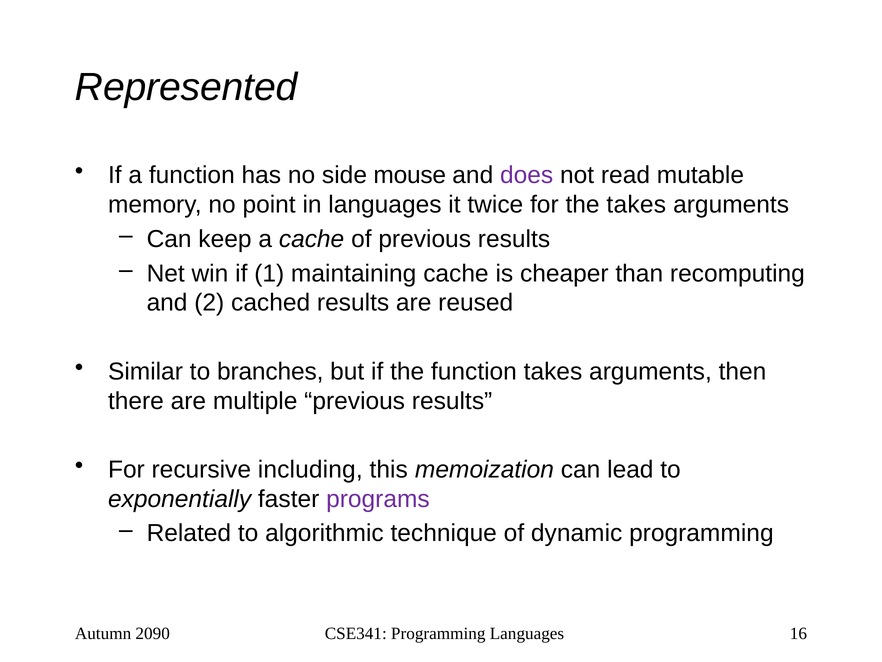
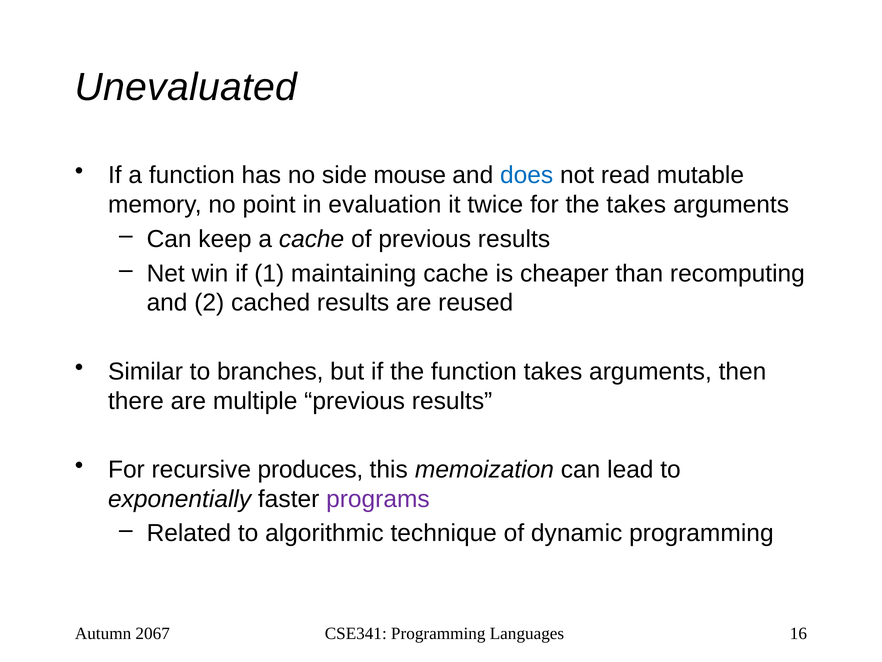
Represented: Represented -> Unevaluated
does colour: purple -> blue
in languages: languages -> evaluation
including: including -> produces
2090: 2090 -> 2067
